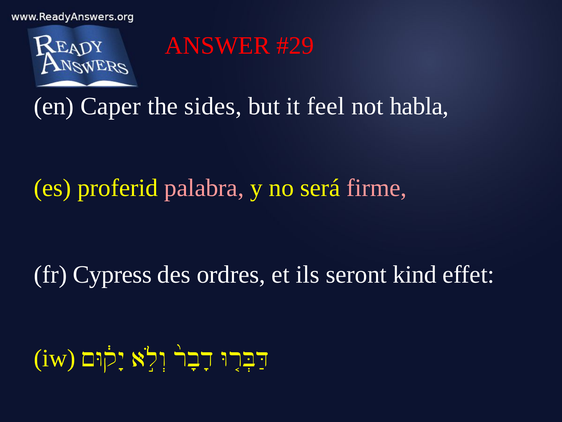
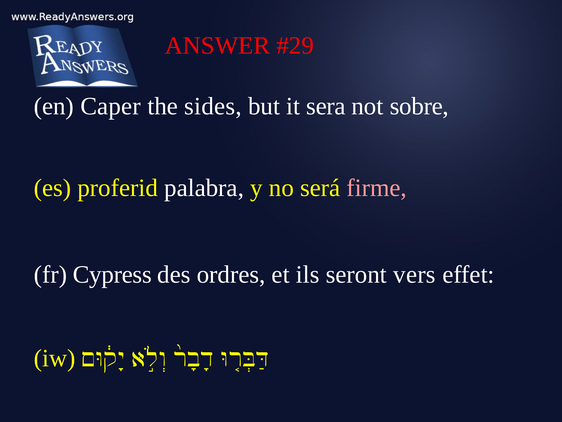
feel: feel -> sera
habla: habla -> sobre
palabra colour: pink -> white
kind: kind -> vers
